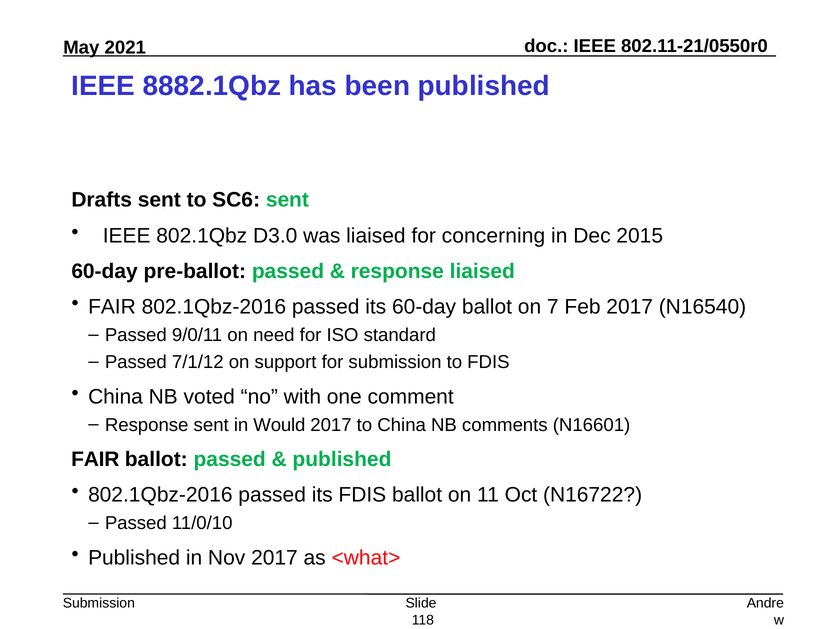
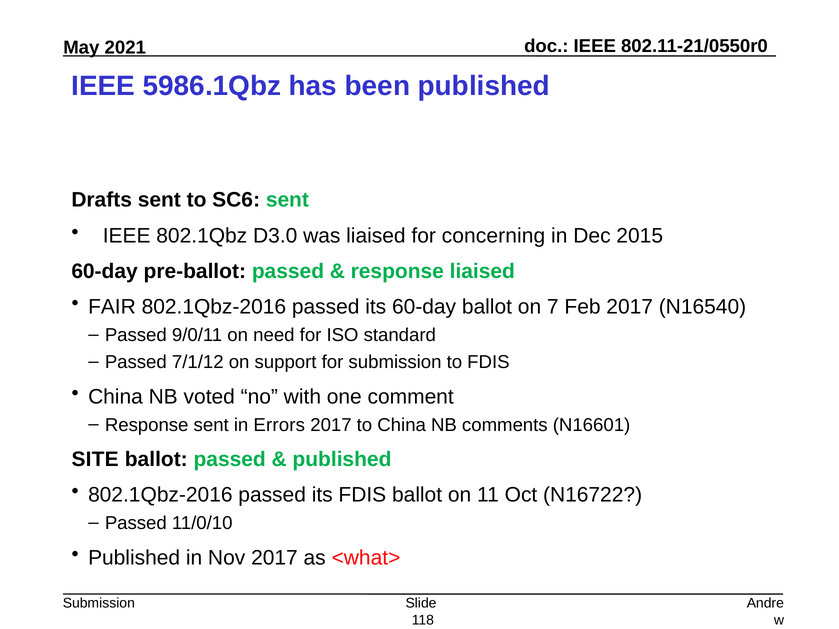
8882.1Qbz: 8882.1Qbz -> 5986.1Qbz
Would: Would -> Errors
FAIR at (95, 459): FAIR -> SITE
